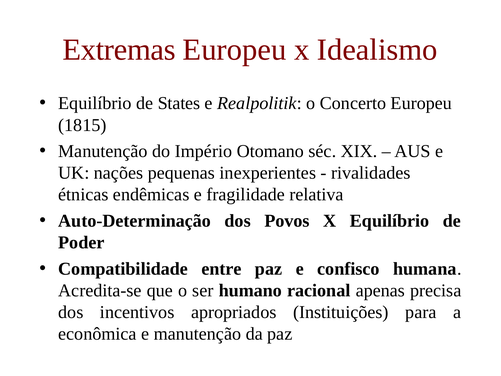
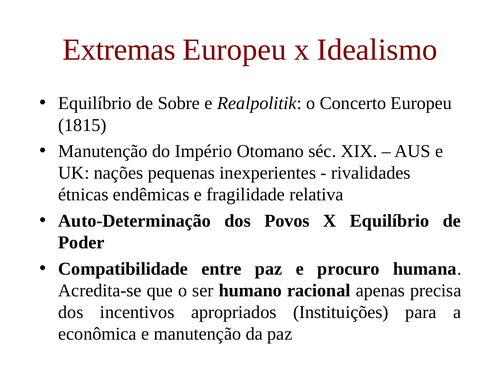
States: States -> Sobre
confisco: confisco -> procuro
